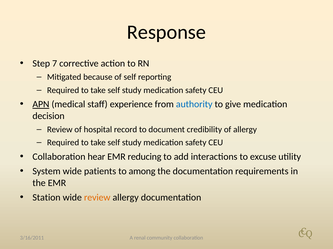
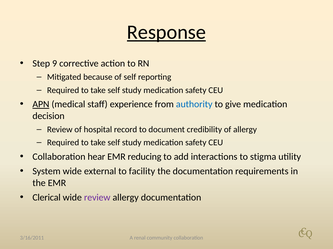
Response underline: none -> present
7: 7 -> 9
excuse: excuse -> stigma
patients: patients -> external
among: among -> facility
Station: Station -> Clerical
review at (97, 198) colour: orange -> purple
